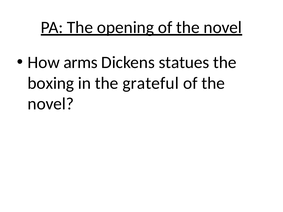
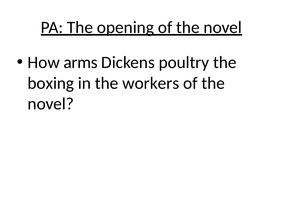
statues: statues -> poultry
grateful: grateful -> workers
